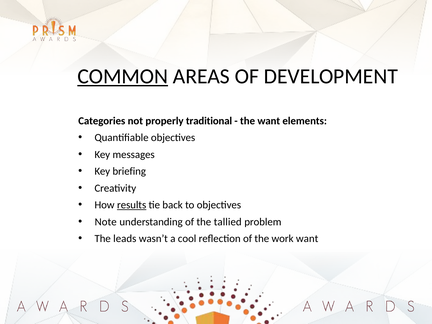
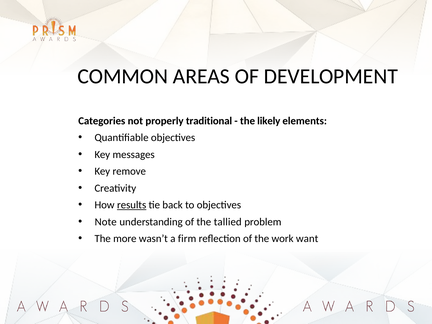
COMMON underline: present -> none
the want: want -> likely
briefing: briefing -> remove
leads: leads -> more
cool: cool -> firm
